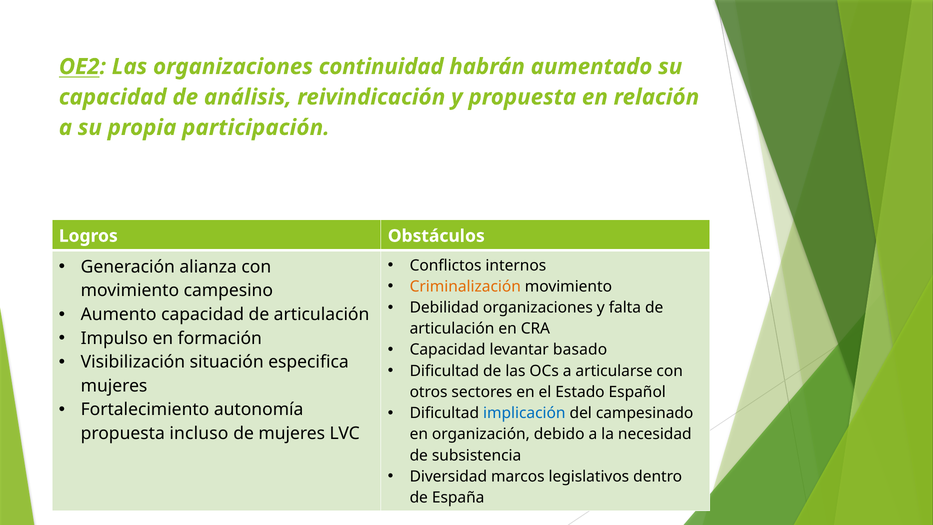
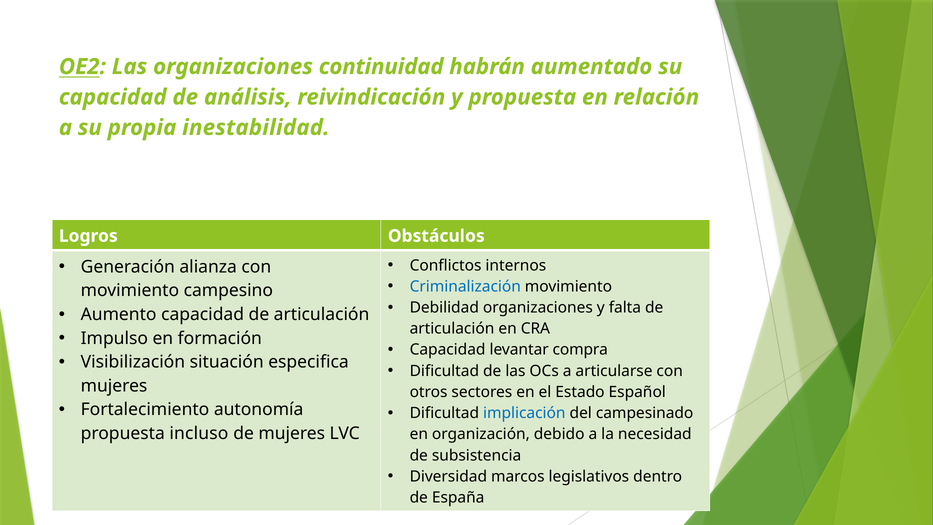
participación: participación -> inestabilidad
Criminalización colour: orange -> blue
basado: basado -> compra
